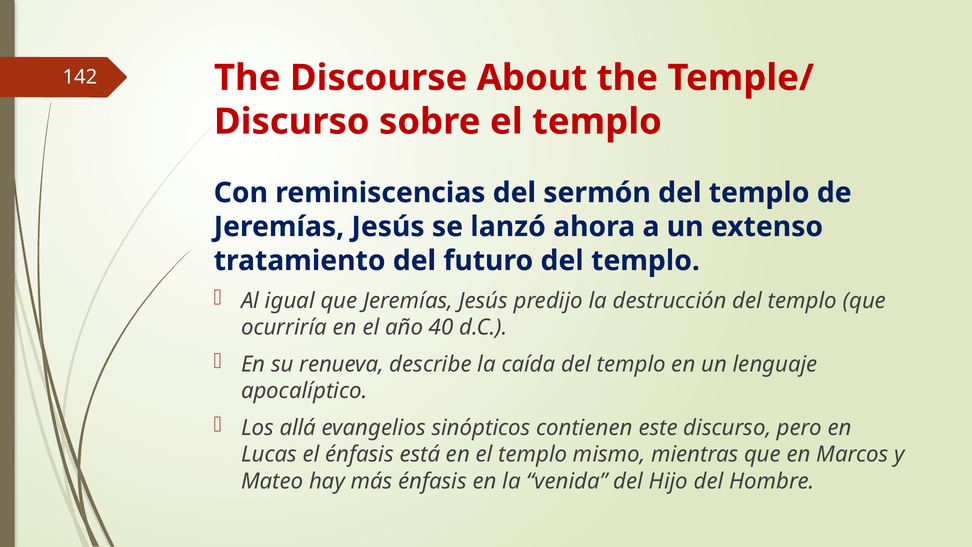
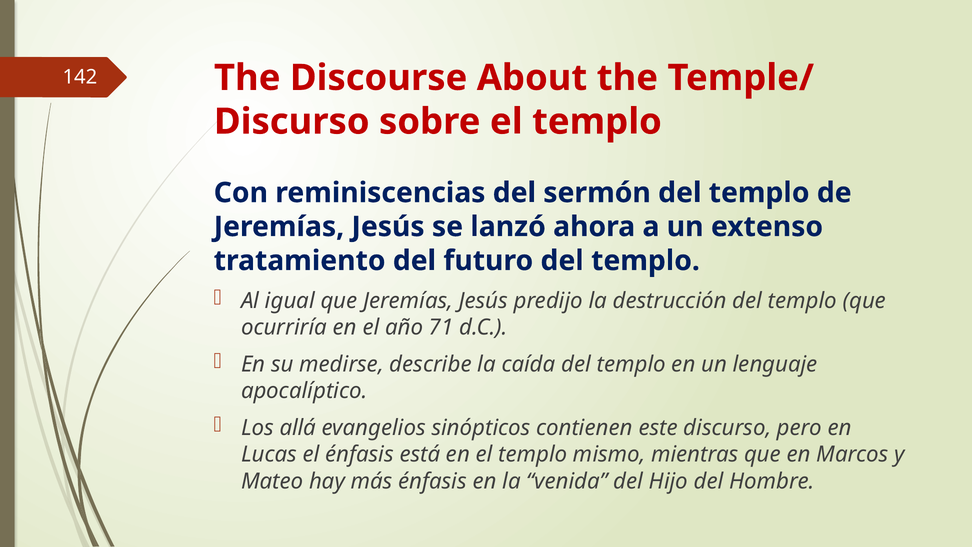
40: 40 -> 71
renueva: renueva -> medirse
